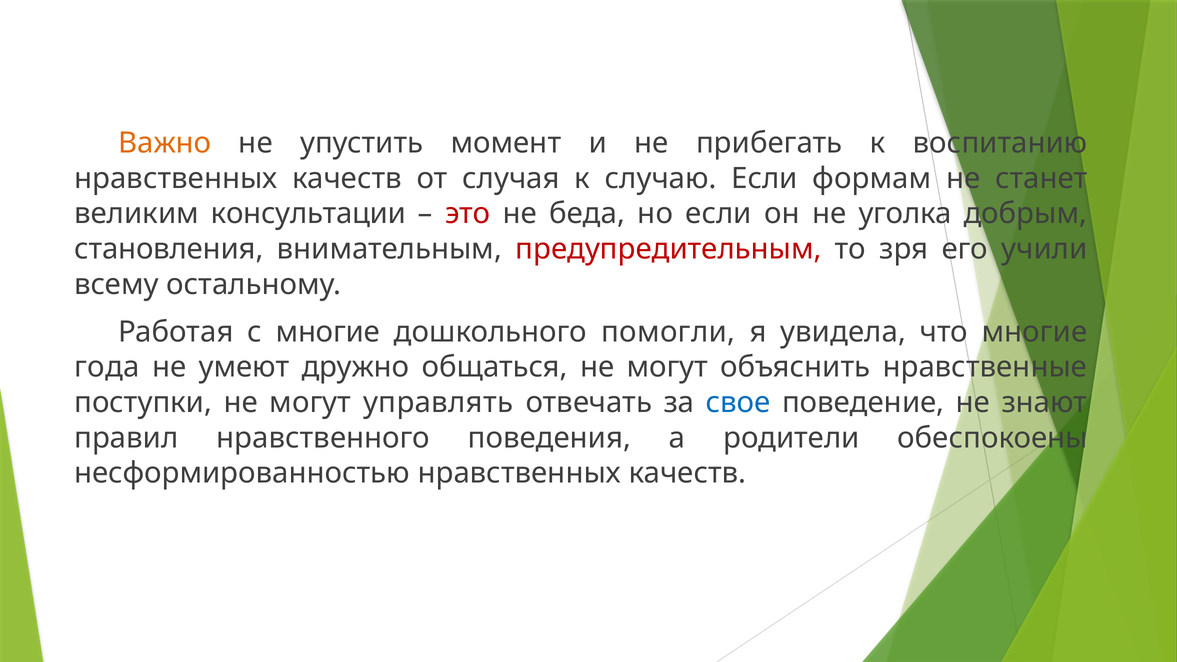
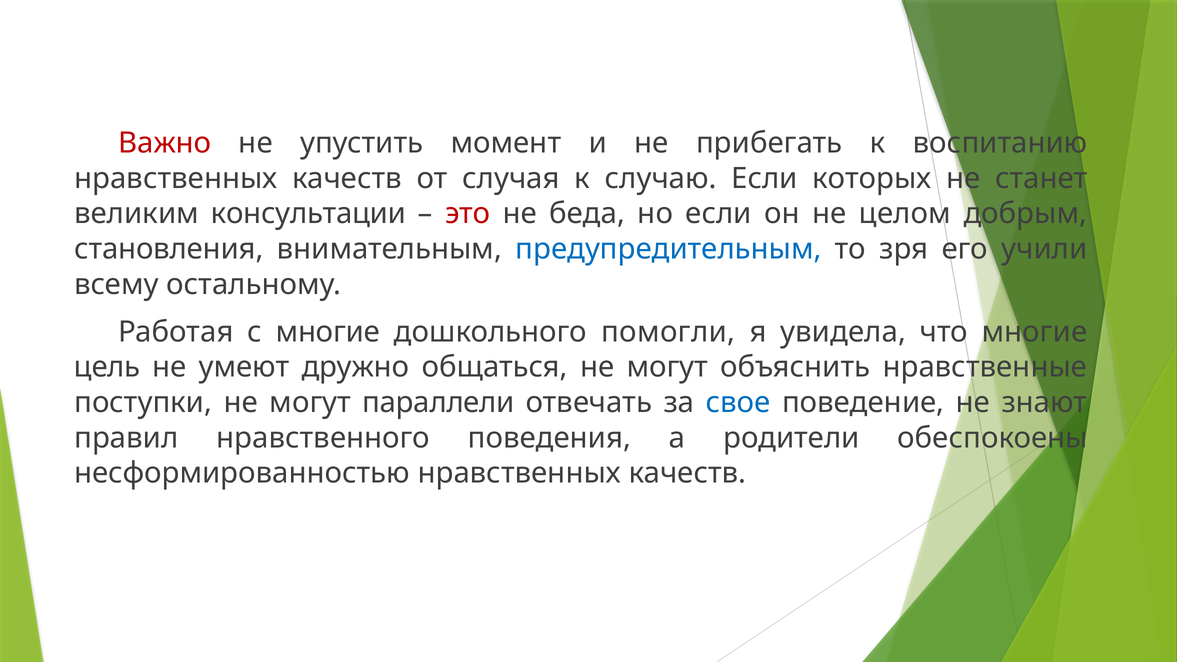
Важно colour: orange -> red
формам: формам -> которых
уголка: уголка -> целом
предупредительным colour: red -> blue
года: года -> цель
управлять: управлять -> параллели
